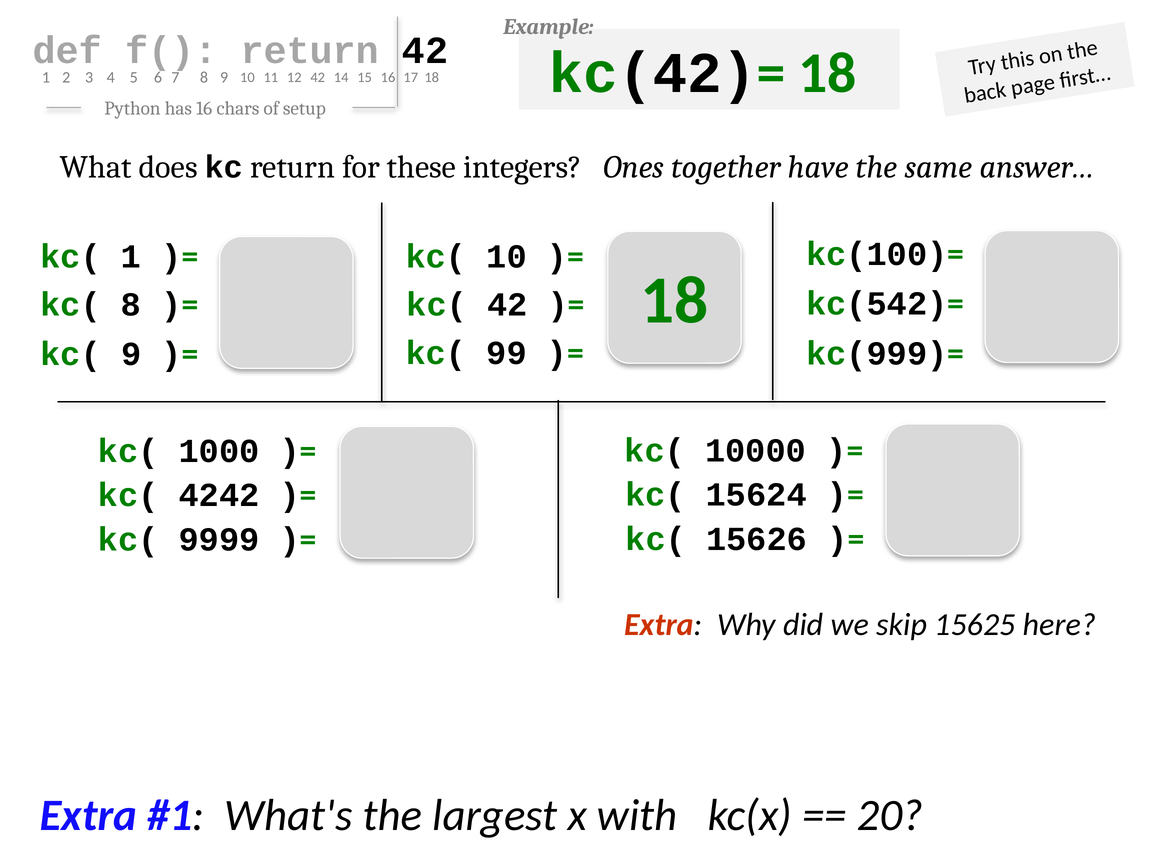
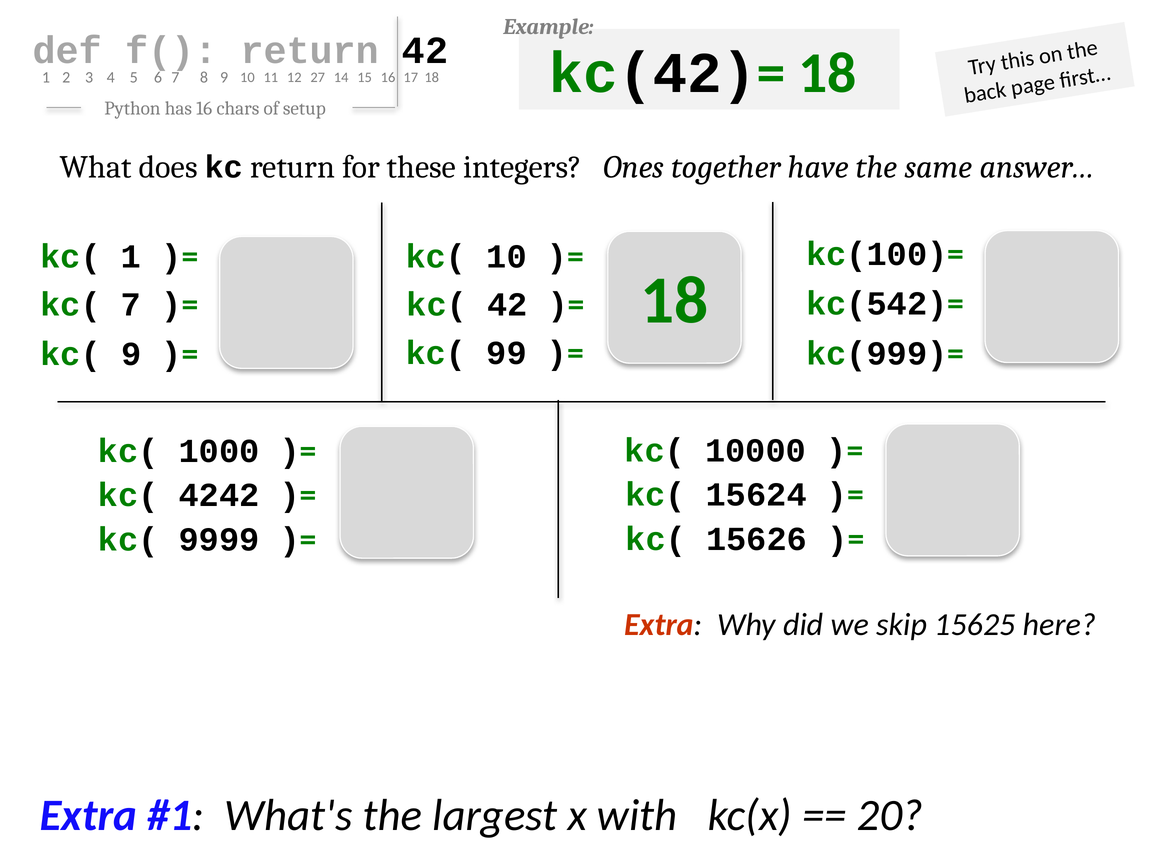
11 42: 42 -> 27
kc( 8: 8 -> 7
